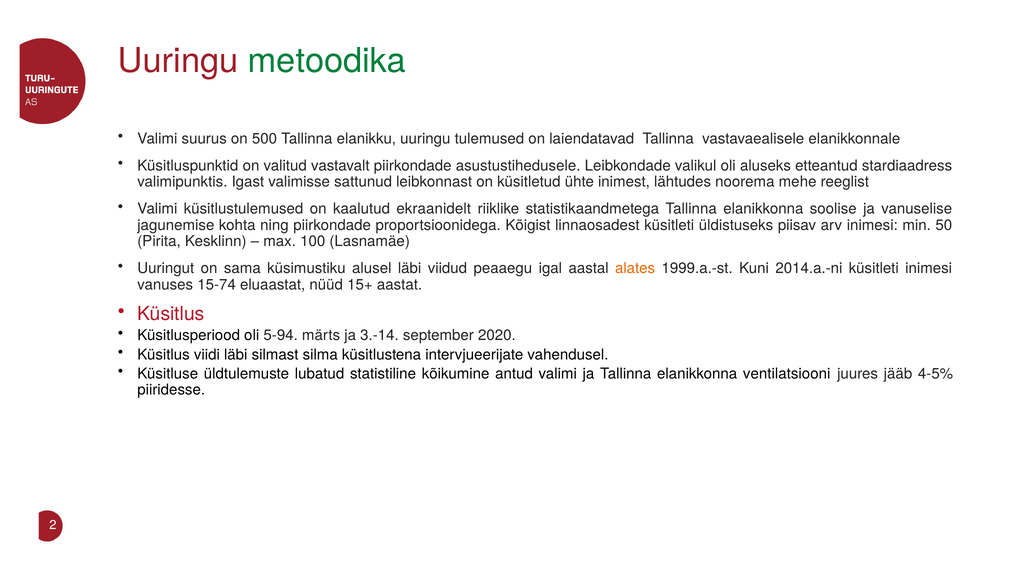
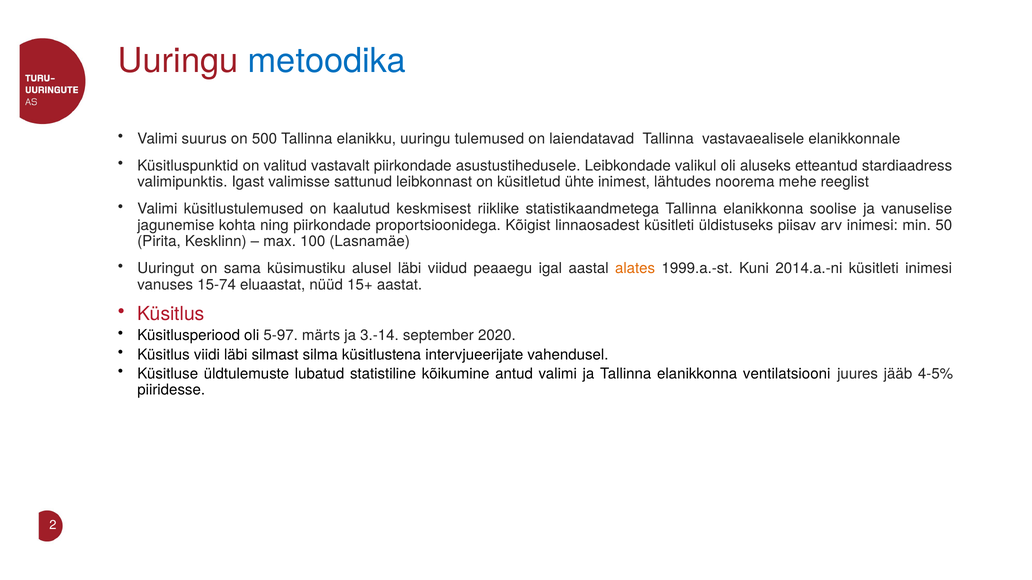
metoodika colour: green -> blue
ekraanidelt: ekraanidelt -> keskmisest
5-94: 5-94 -> 5-97
